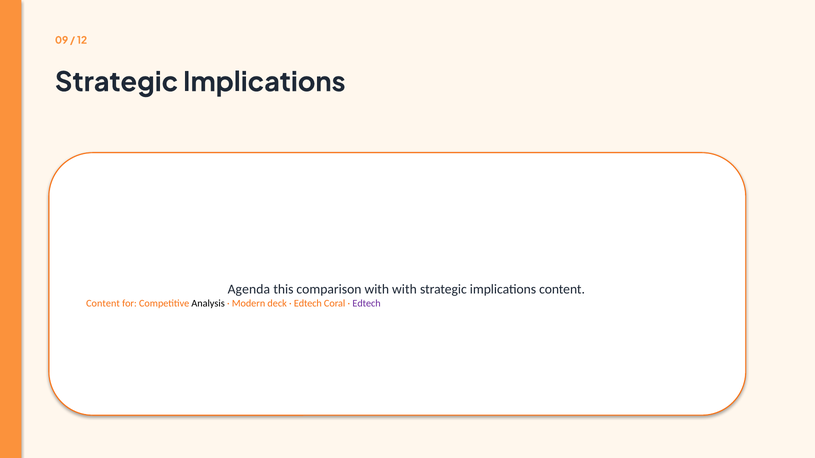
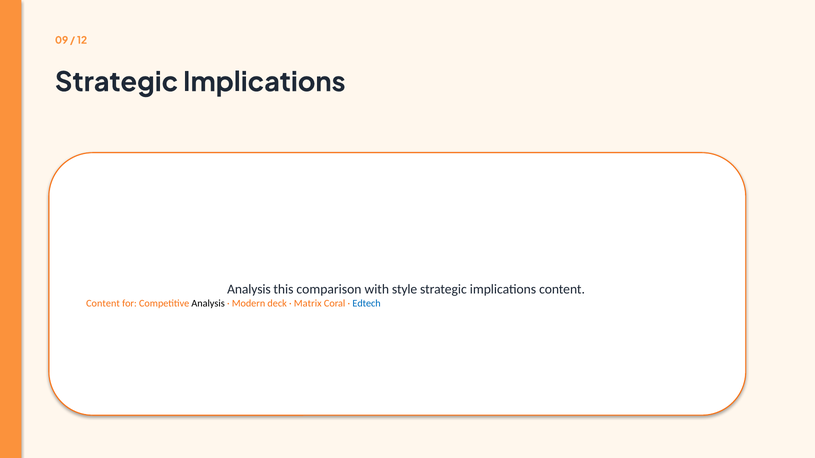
Agenda at (249, 290): Agenda -> Analysis
with with: with -> style
Edtech at (308, 304): Edtech -> Matrix
Edtech at (367, 304) colour: purple -> blue
